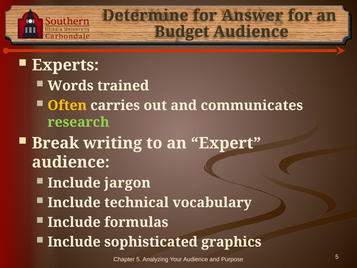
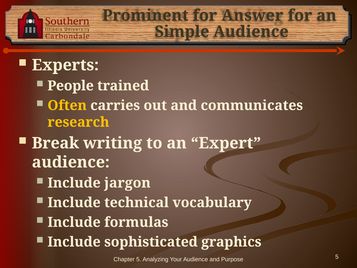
Determine: Determine -> Prominent
Budget: Budget -> Simple
Words: Words -> People
research colour: light green -> yellow
